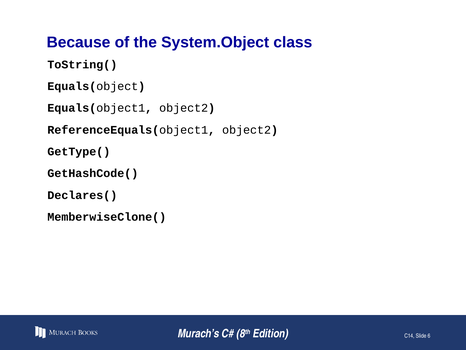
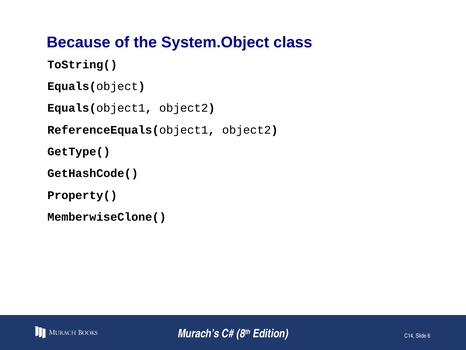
Declares(: Declares( -> Property(
